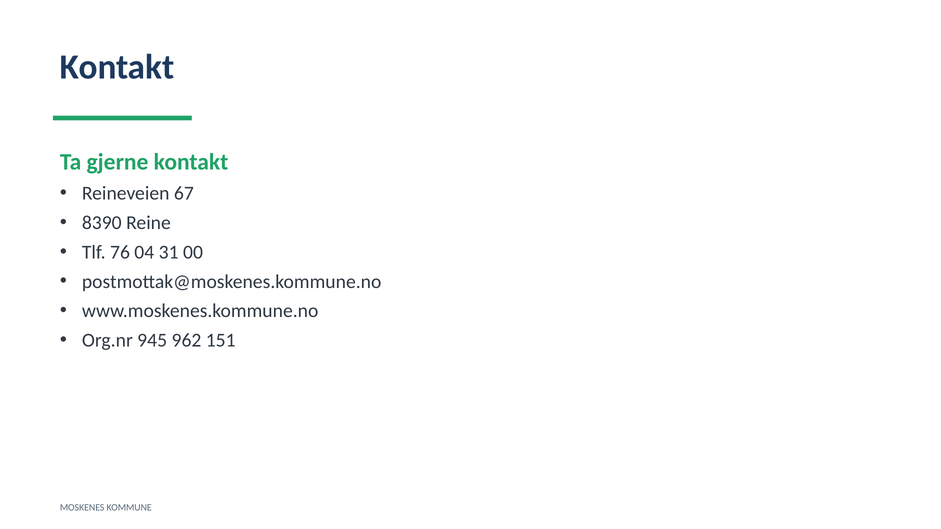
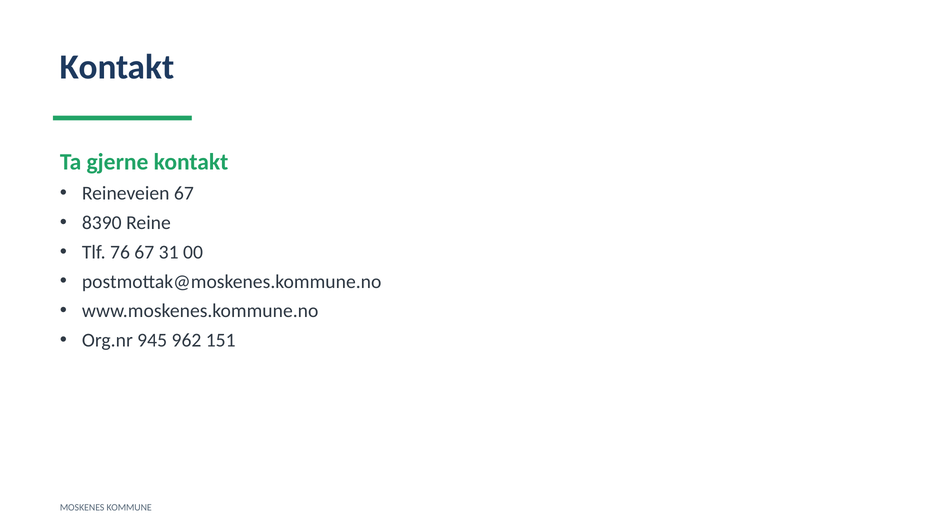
76 04: 04 -> 67
